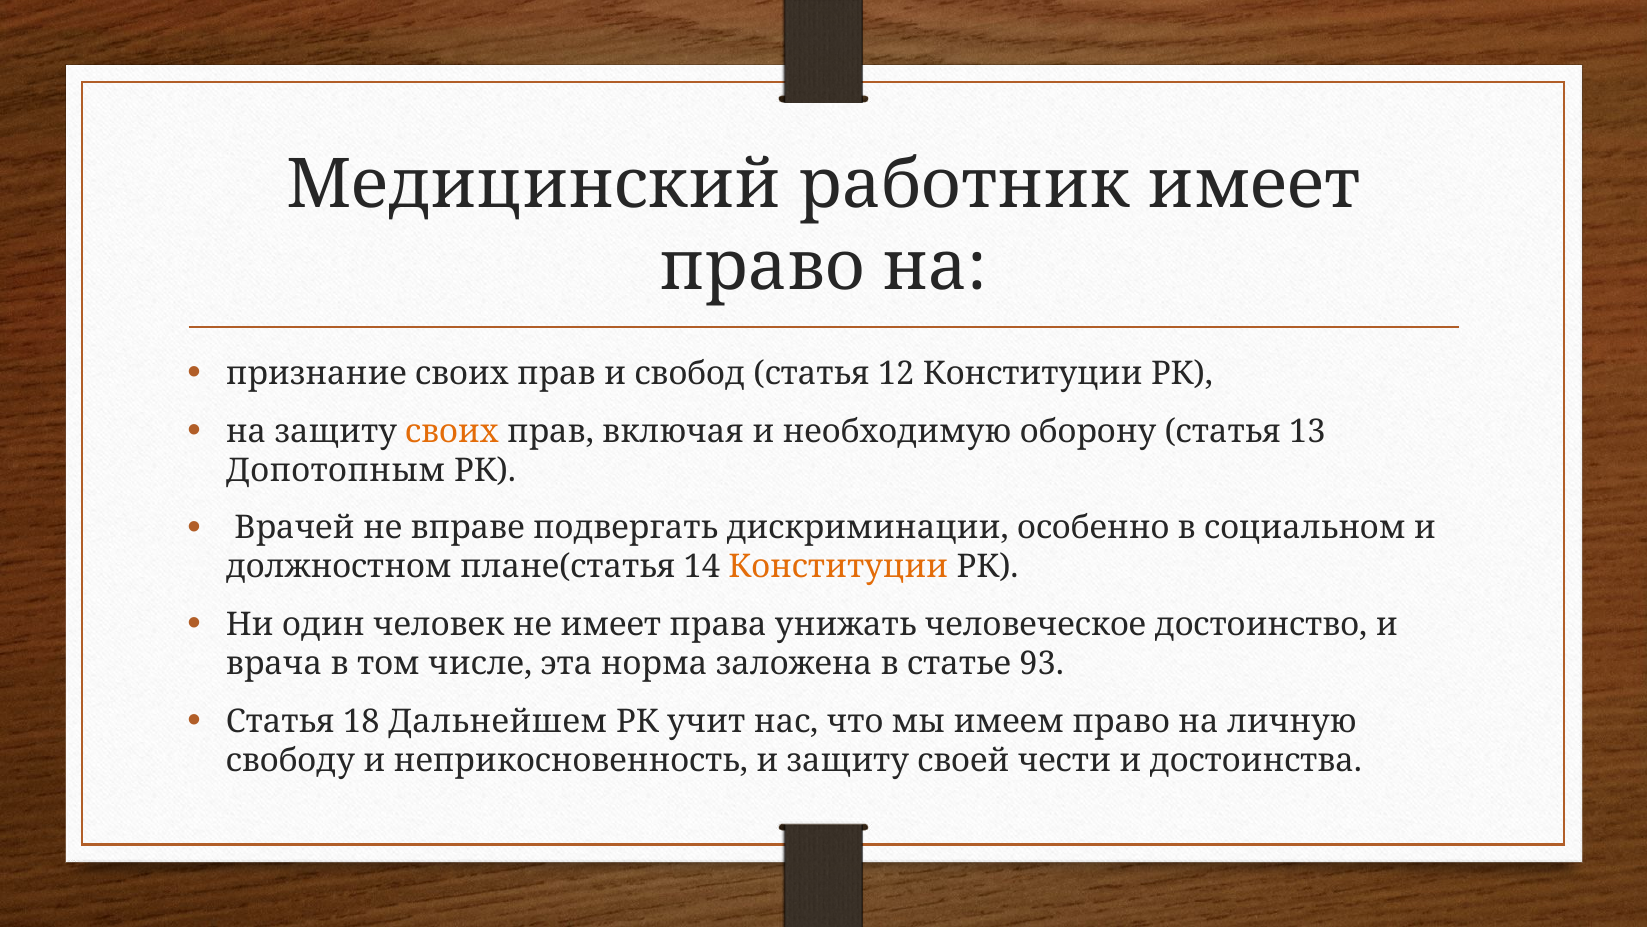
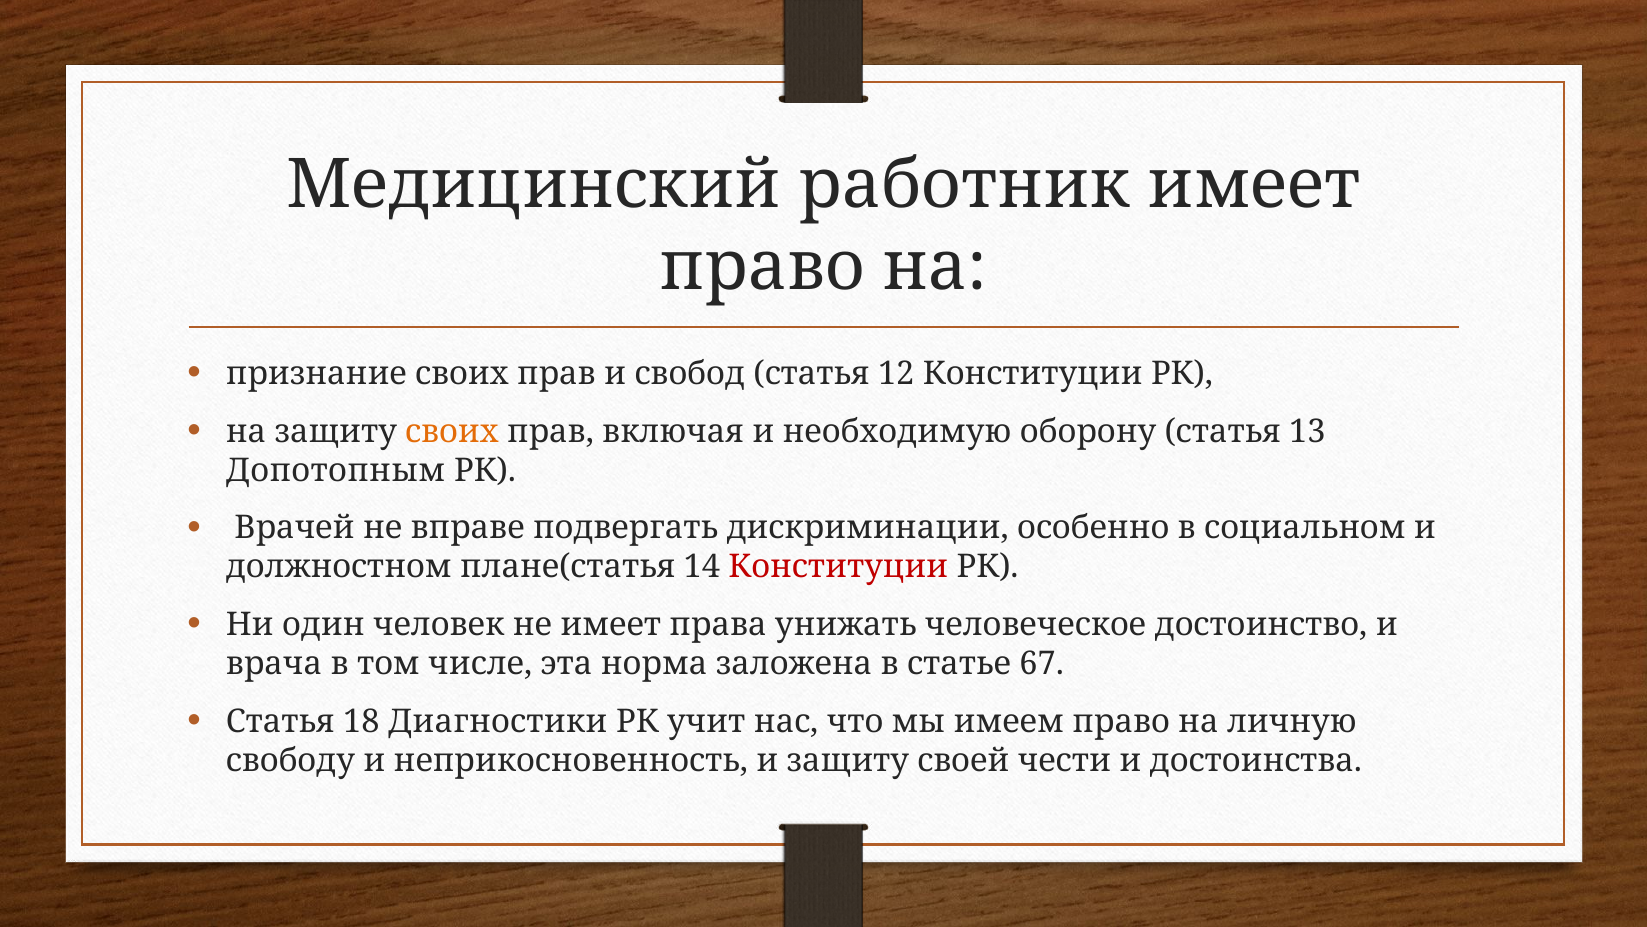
Конституции at (838, 567) colour: orange -> red
93: 93 -> 67
Дальнейшем: Дальнейшем -> Диагностики
